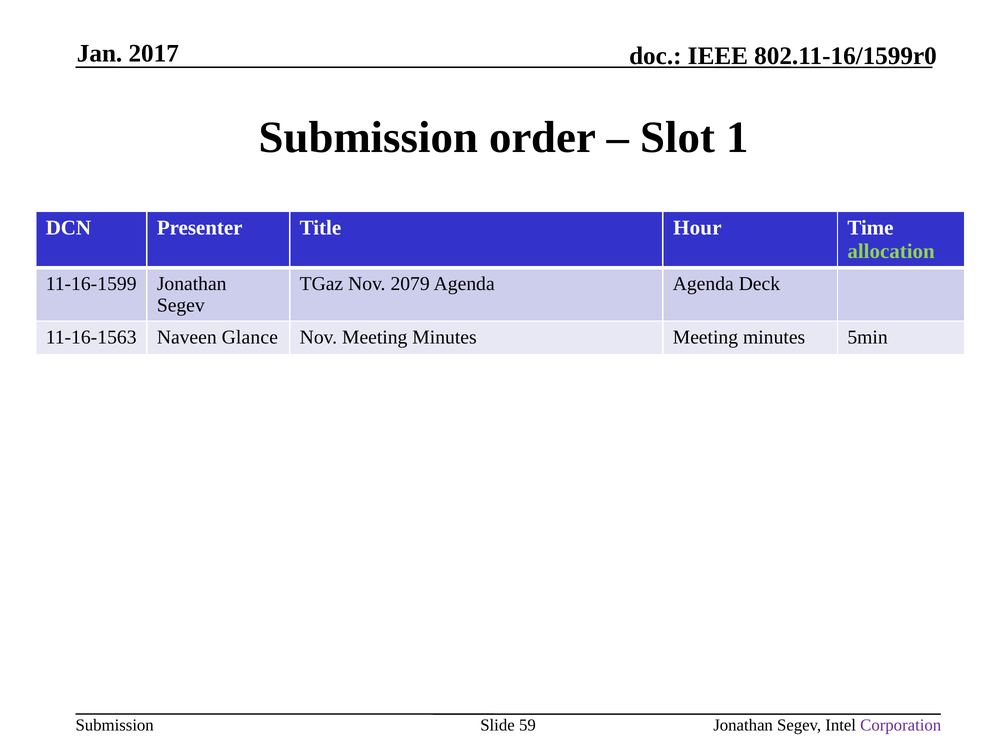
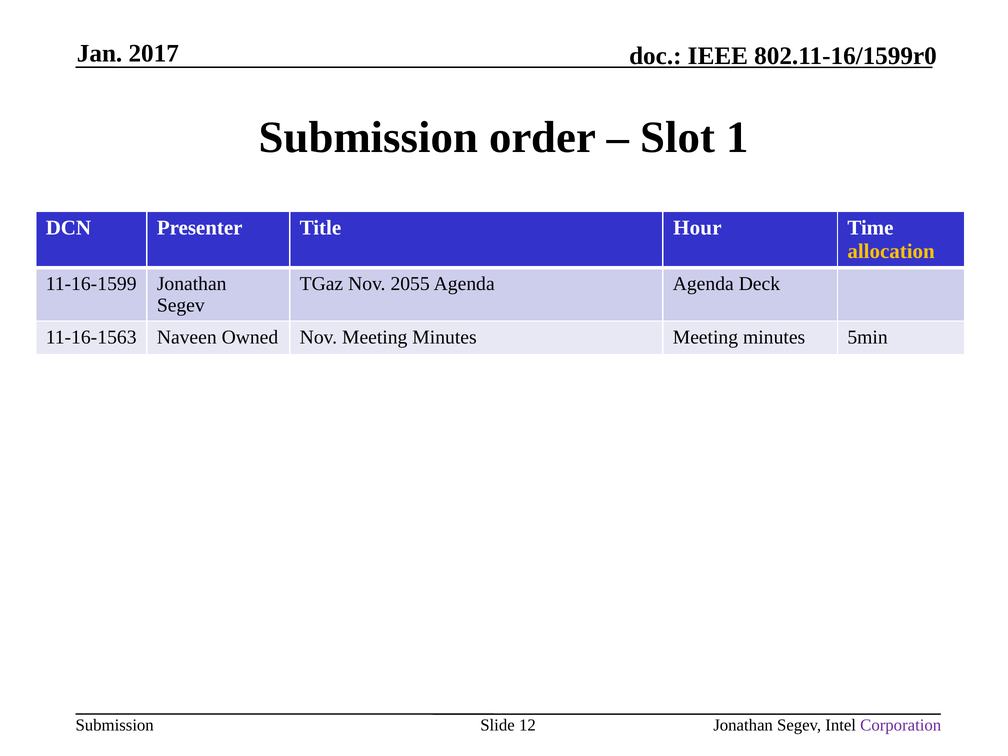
allocation colour: light green -> yellow
2079: 2079 -> 2055
Glance: Glance -> Owned
59: 59 -> 12
